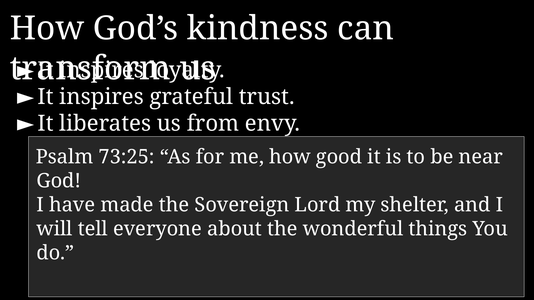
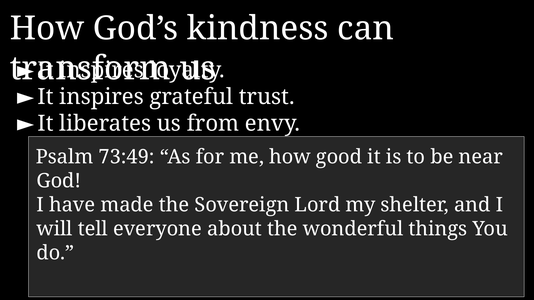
73:25: 73:25 -> 73:49
